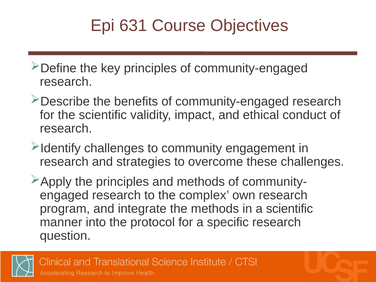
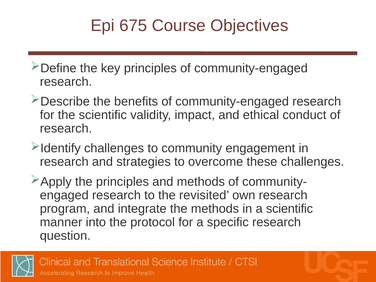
631: 631 -> 675
complex: complex -> revisited
